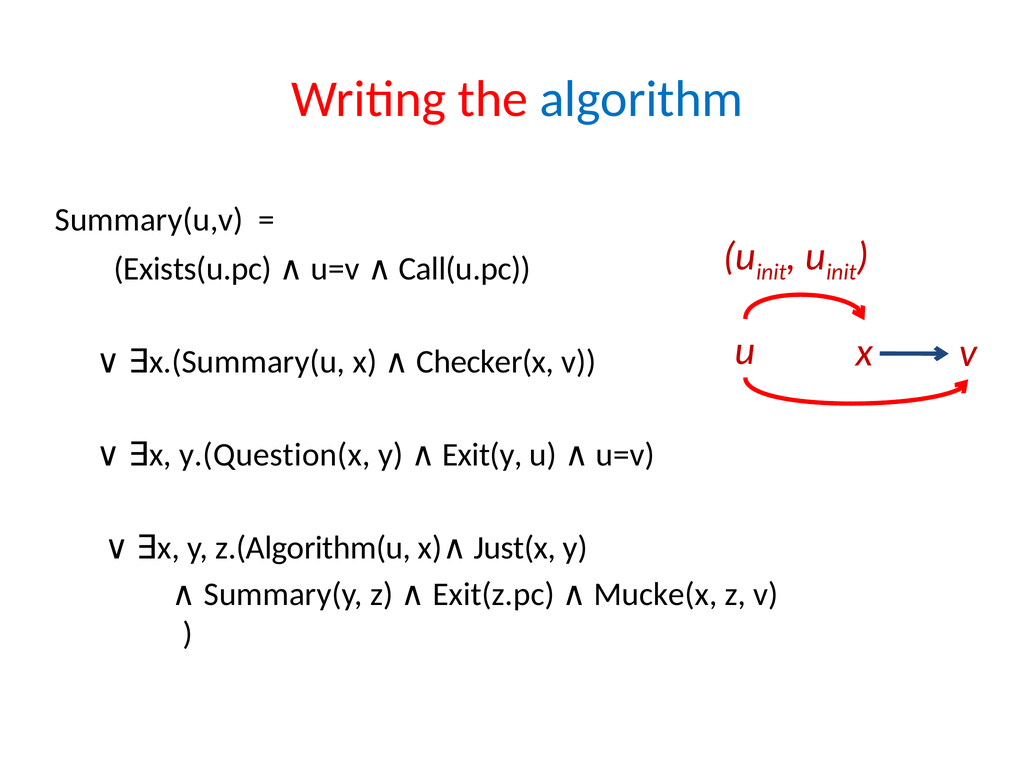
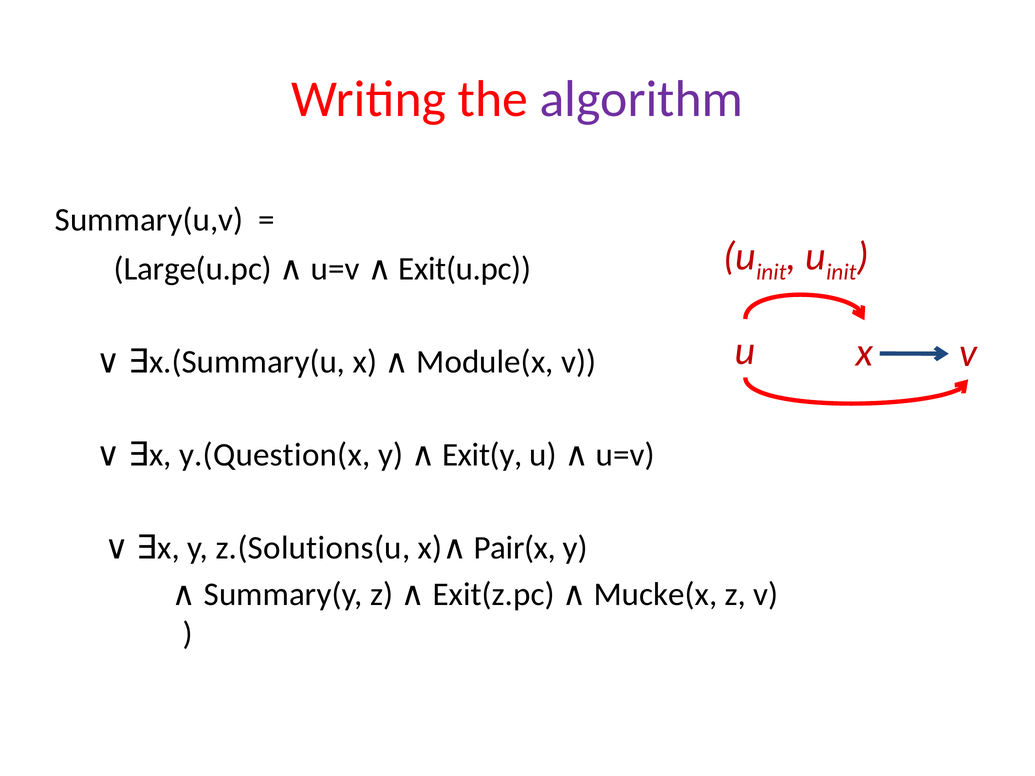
algorithm colour: blue -> purple
Exists(u.pc: Exists(u.pc -> Large(u.pc
Call(u.pc: Call(u.pc -> Exit(u.pc
Checker(x: Checker(x -> Module(x
z.(Algorithm(u: z.(Algorithm(u -> z.(Solutions(u
Just(x: Just(x -> Pair(x
